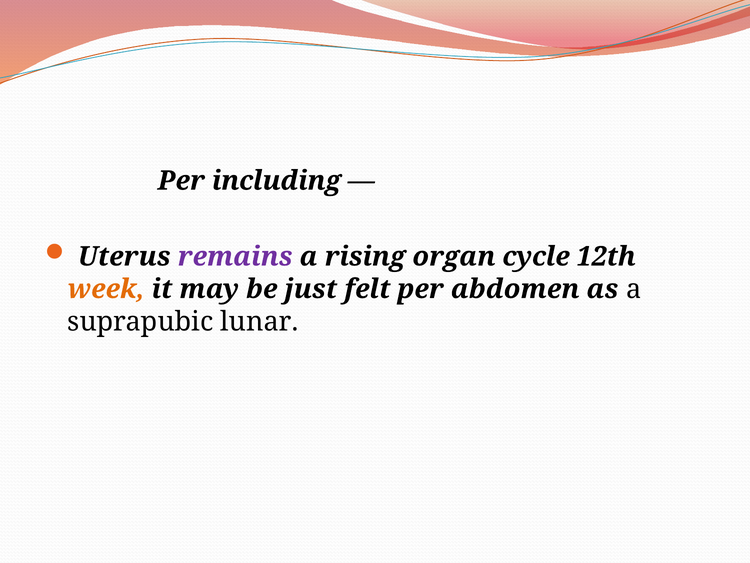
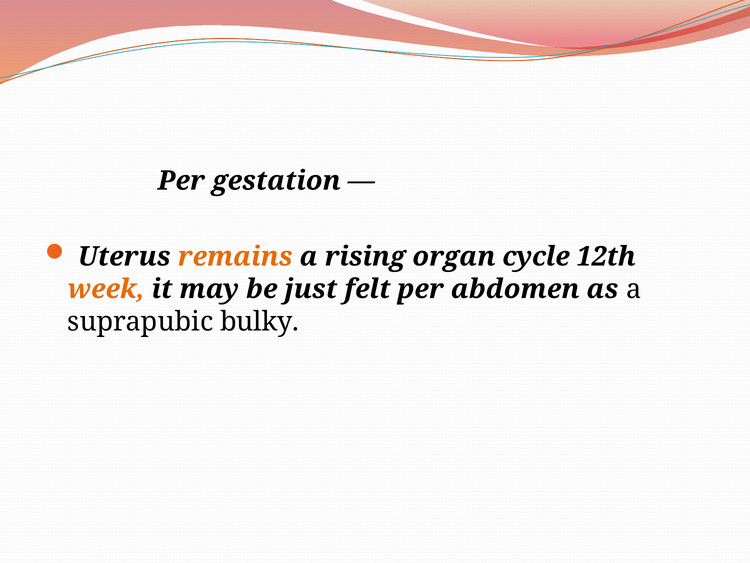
including: including -> gestation
remains colour: purple -> orange
lunar: lunar -> bulky
